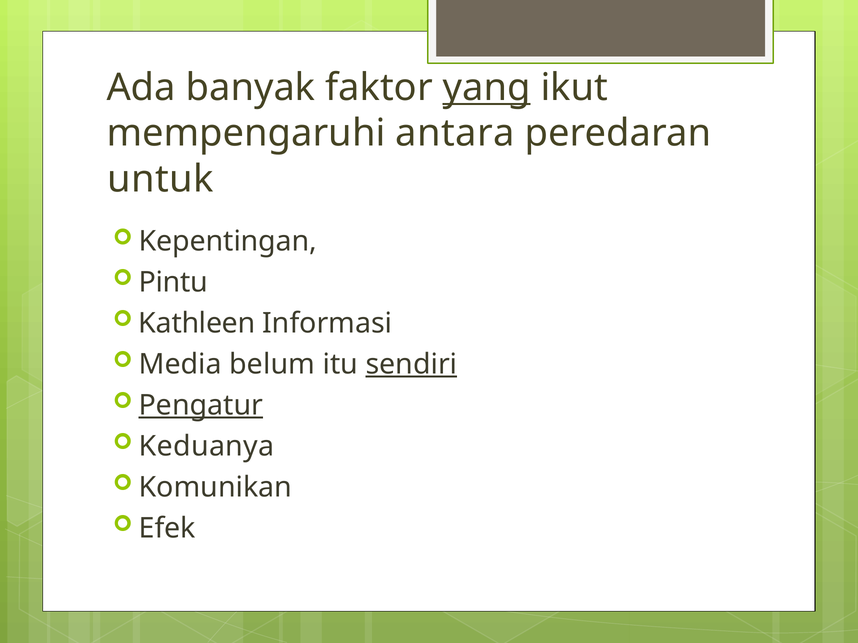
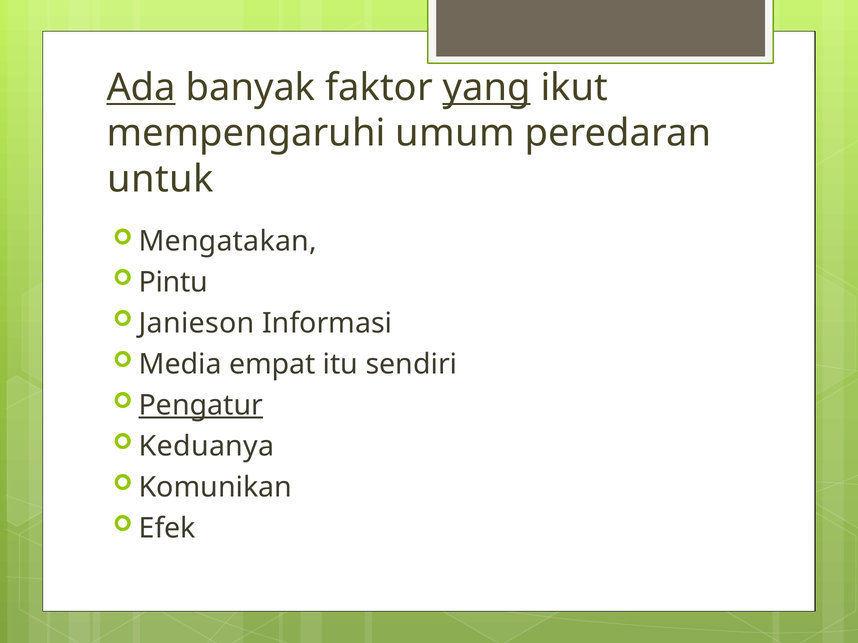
Ada underline: none -> present
antara: antara -> umum
Kepentingan: Kepentingan -> Mengatakan
Kathleen: Kathleen -> Janieson
belum: belum -> empat
sendiri underline: present -> none
